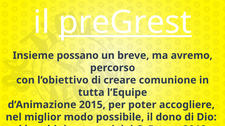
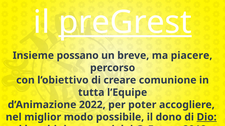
avremo: avremo -> piacere
2015: 2015 -> 2022
Dio underline: none -> present
